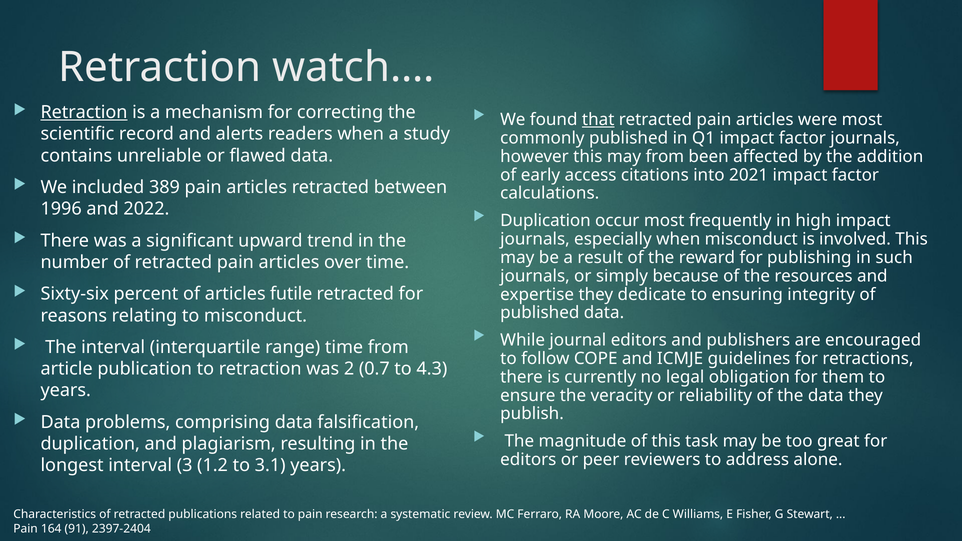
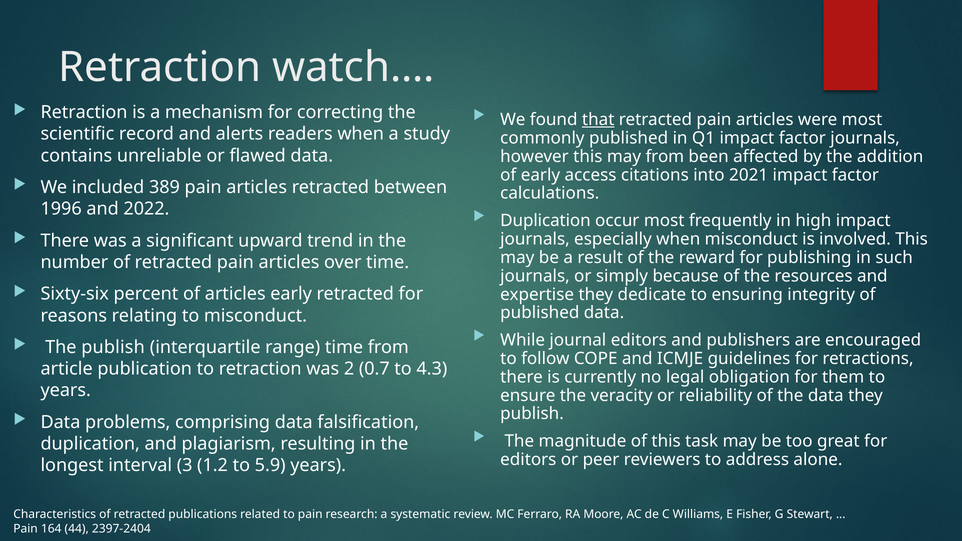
Retraction at (84, 112) underline: present -> none
articles futile: futile -> early
The interval: interval -> publish
3.1: 3.1 -> 5.9
91: 91 -> 44
